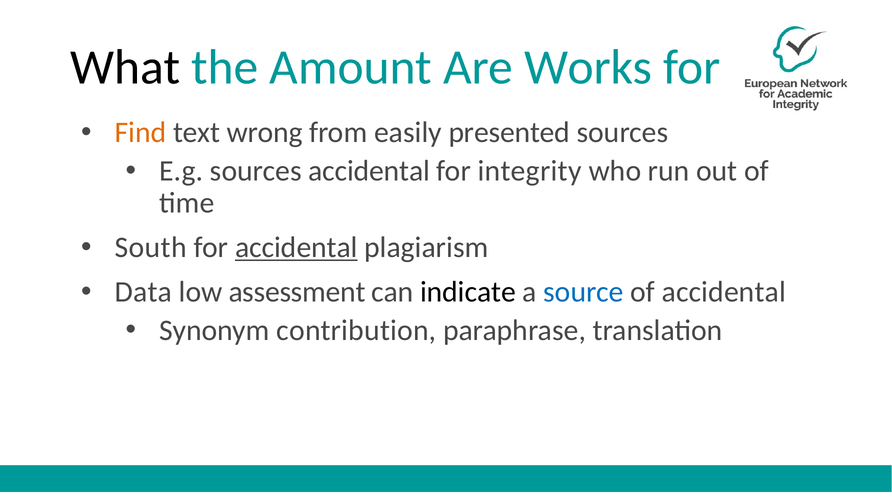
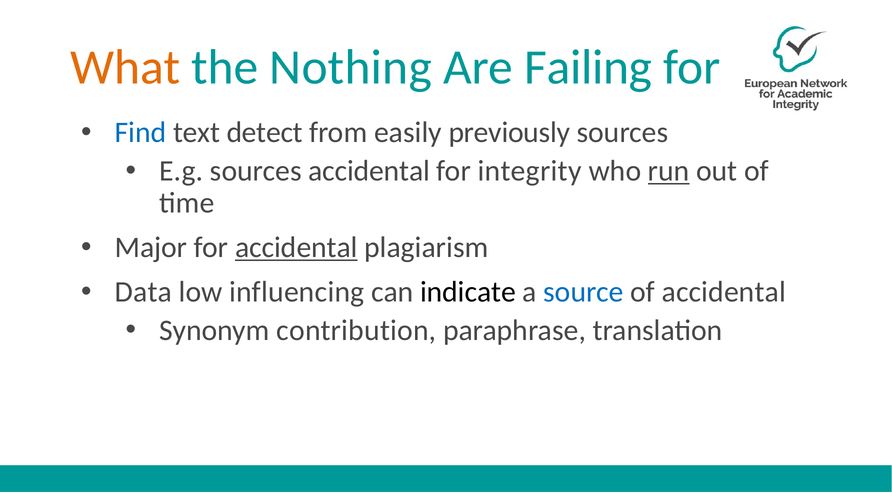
What colour: black -> orange
Amount: Amount -> Nothing
Works: Works -> Failing
Find colour: orange -> blue
wrong: wrong -> detect
presented: presented -> previously
run underline: none -> present
South: South -> Major
assessment: assessment -> influencing
